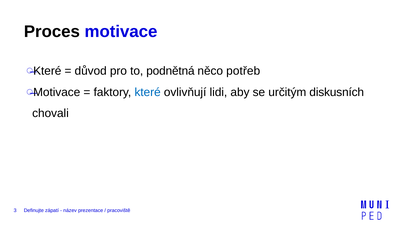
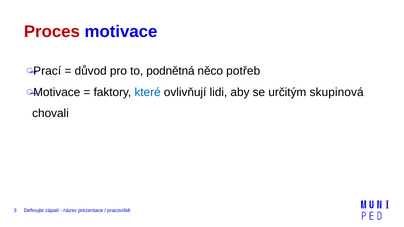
Proces colour: black -> red
Které at (47, 71): Které -> Prací
diskusních: diskusních -> skupinová
